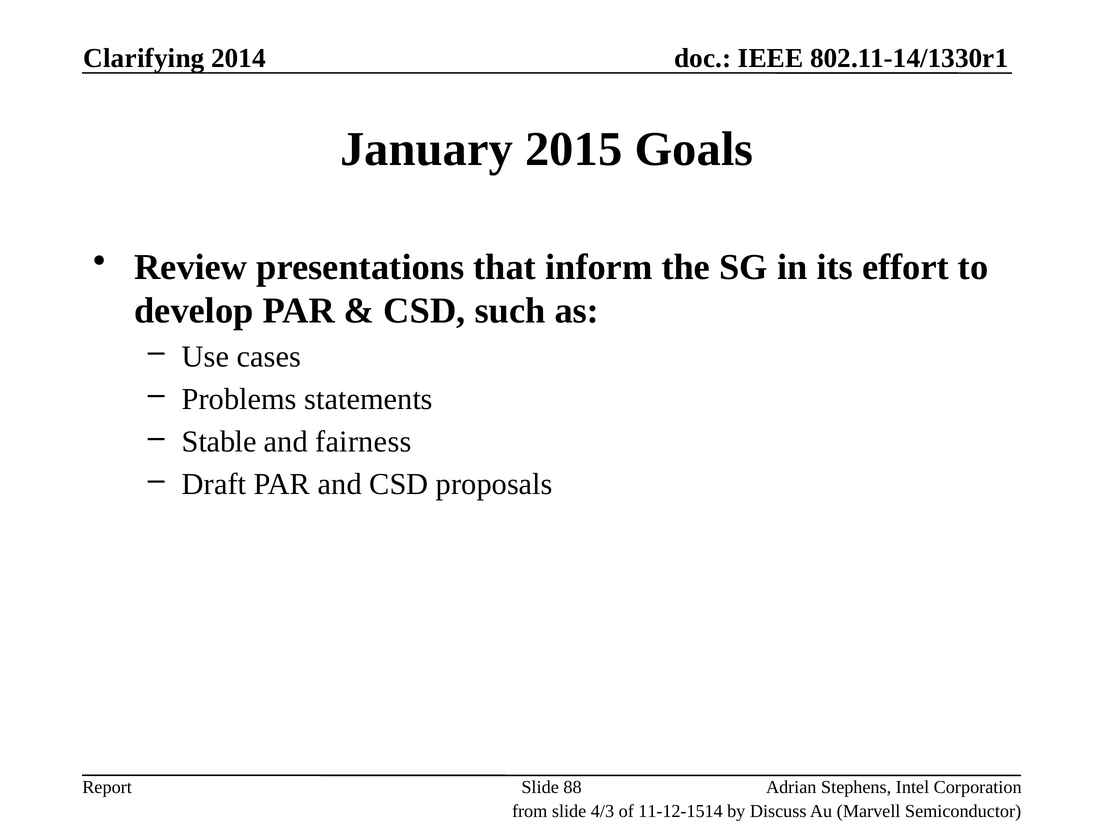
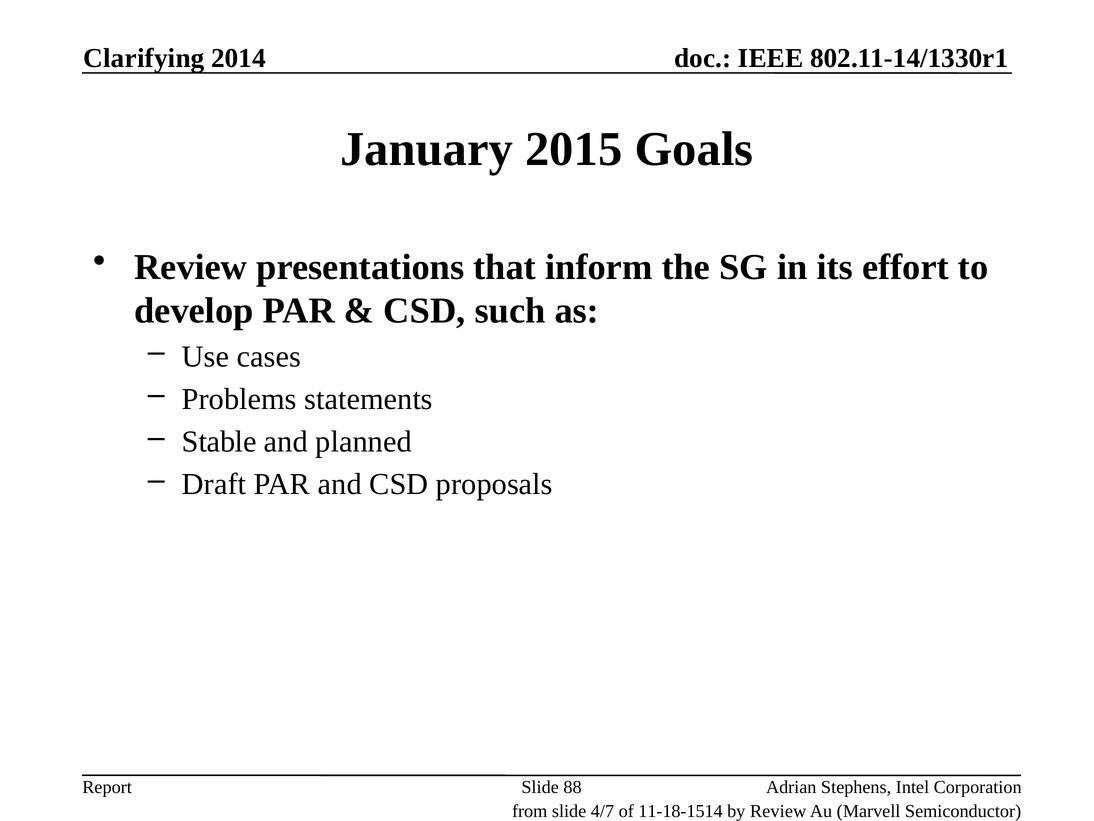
fairness: fairness -> planned
4/3: 4/3 -> 4/7
11-12-1514: 11-12-1514 -> 11-18-1514
by Discuss: Discuss -> Review
